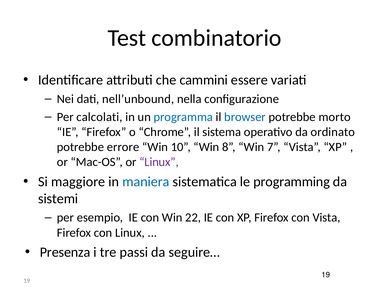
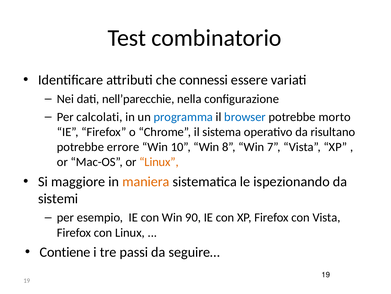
cammini: cammini -> connessi
nell’unbound: nell’unbound -> nell’parecchie
ordinato: ordinato -> risultano
Linux at (159, 162) colour: purple -> orange
maniera colour: blue -> orange
programming: programming -> ispezionando
22: 22 -> 90
Presenza: Presenza -> Contiene
